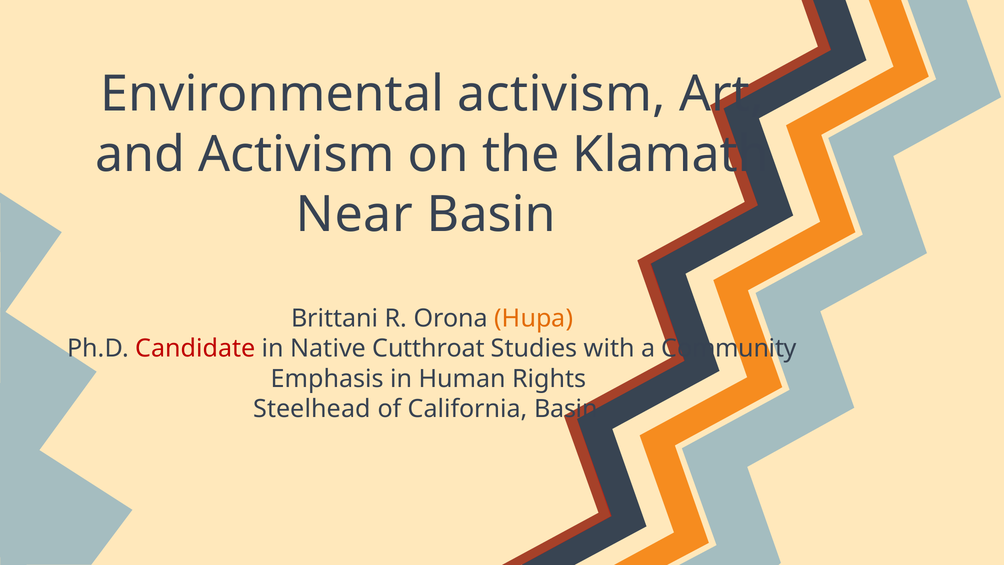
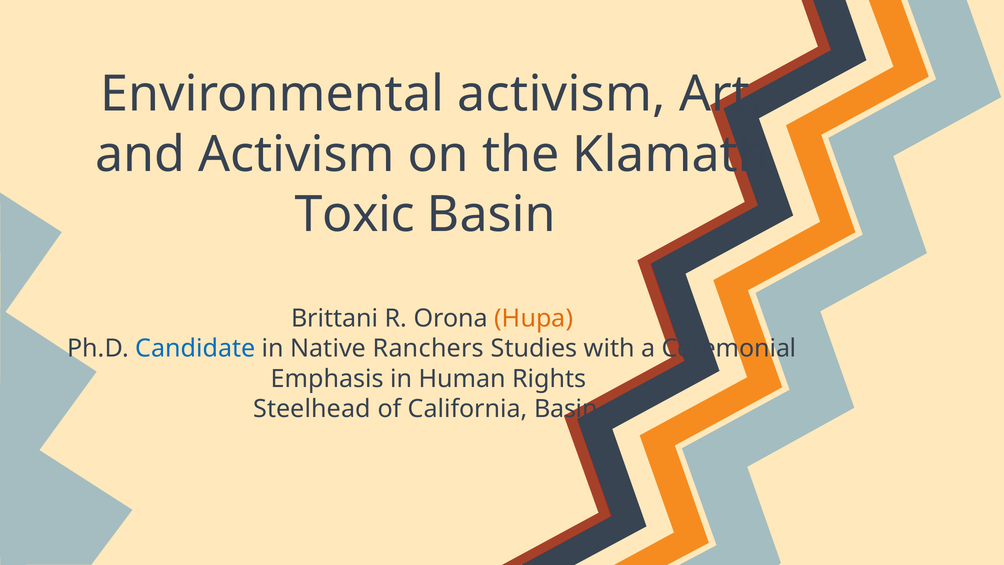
Near: Near -> Toxic
Candidate colour: red -> blue
Cutthroat: Cutthroat -> Ranchers
Community: Community -> Ceremonial
